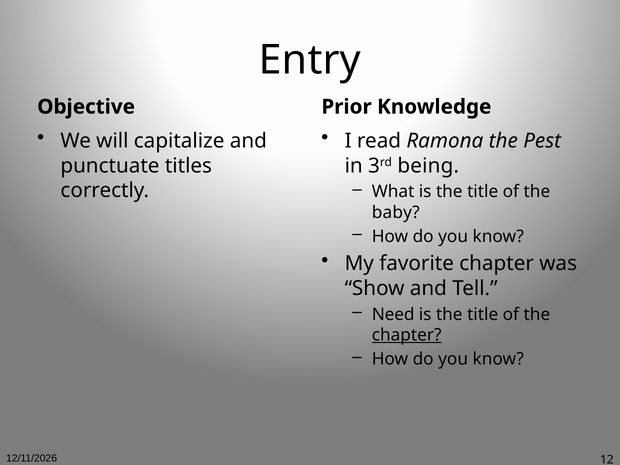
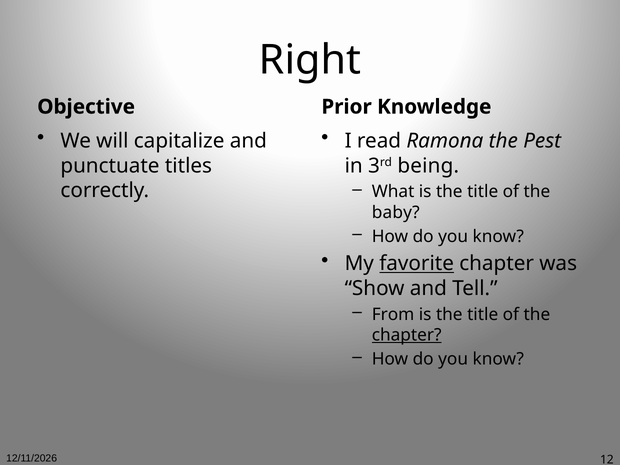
Entry: Entry -> Right
favorite underline: none -> present
Need: Need -> From
